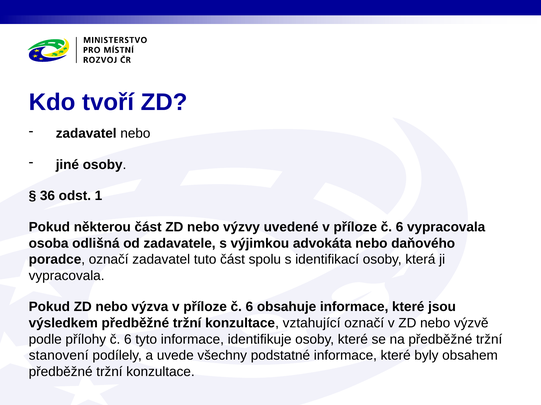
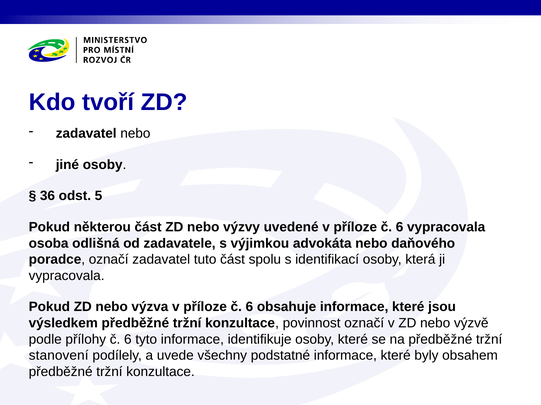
1: 1 -> 5
vztahující: vztahující -> povinnost
